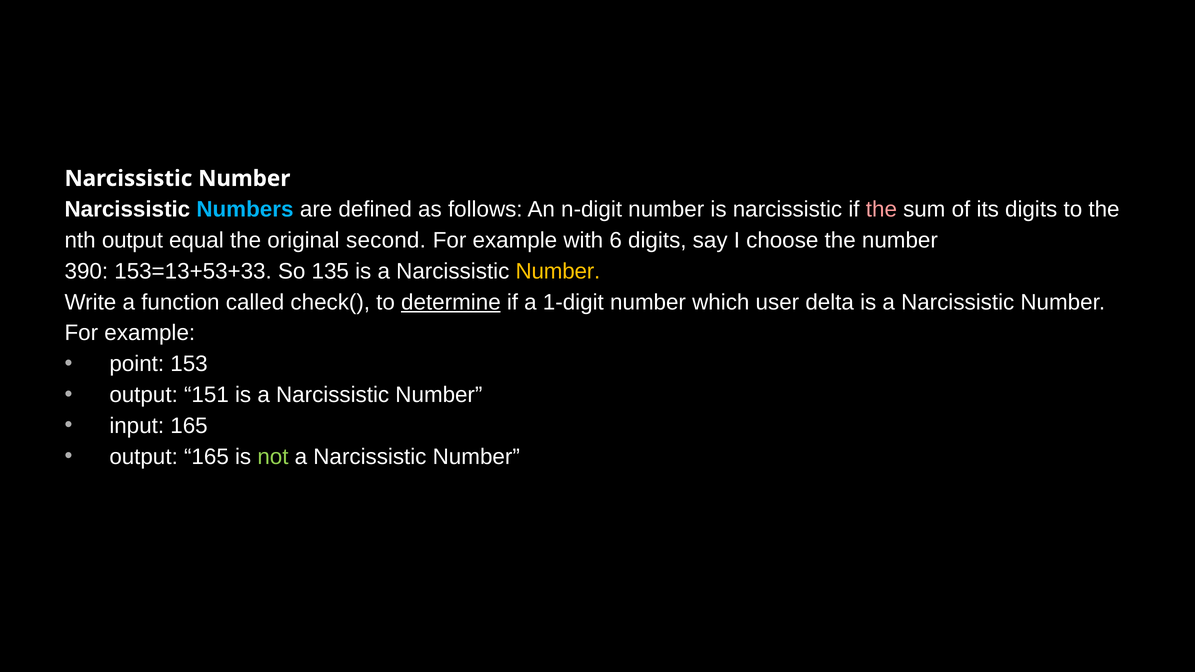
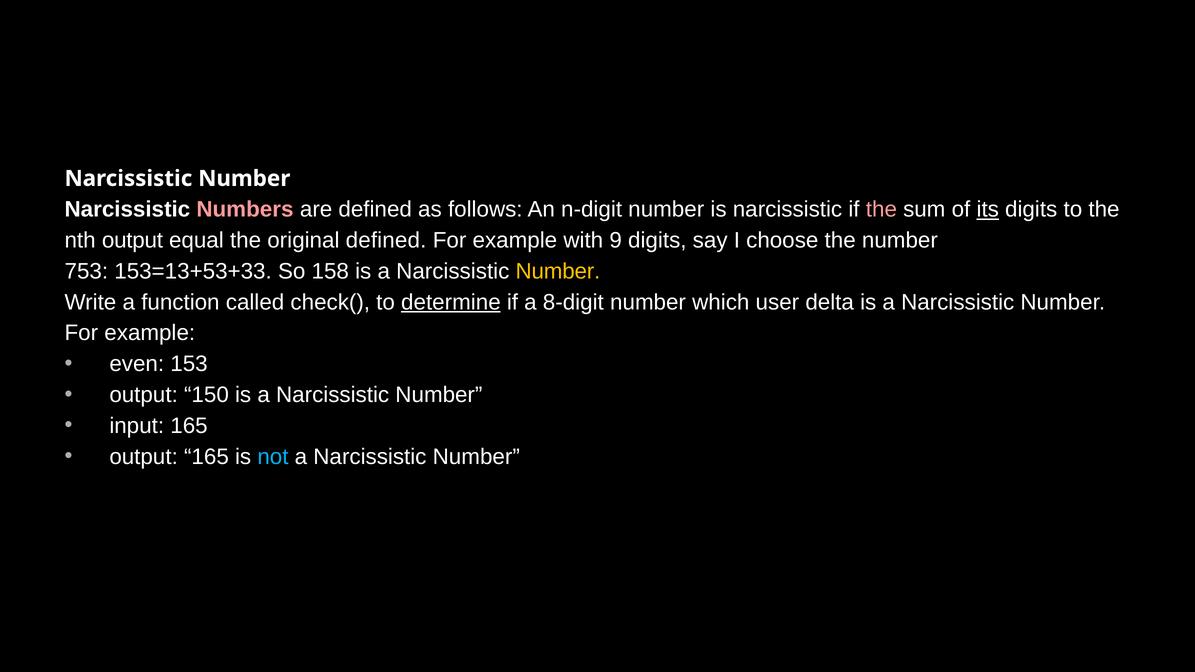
Numbers colour: light blue -> pink
its underline: none -> present
original second: second -> defined
6: 6 -> 9
390: 390 -> 753
135: 135 -> 158
1-digit: 1-digit -> 8-digit
point: point -> even
151: 151 -> 150
not colour: light green -> light blue
